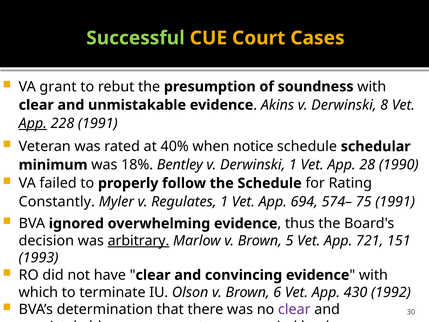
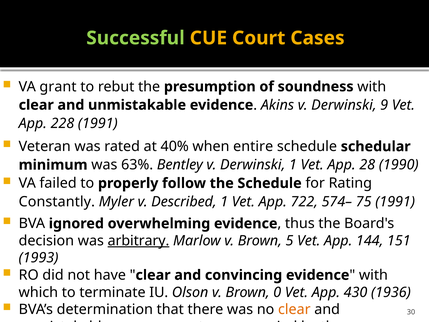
8: 8 -> 9
App at (33, 123) underline: present -> none
notice: notice -> entire
18%: 18% -> 63%
Regulates: Regulates -> Described
694: 694 -> 722
721: 721 -> 144
6: 6 -> 0
430 1992: 1992 -> 1936
clear at (294, 309) colour: purple -> orange
